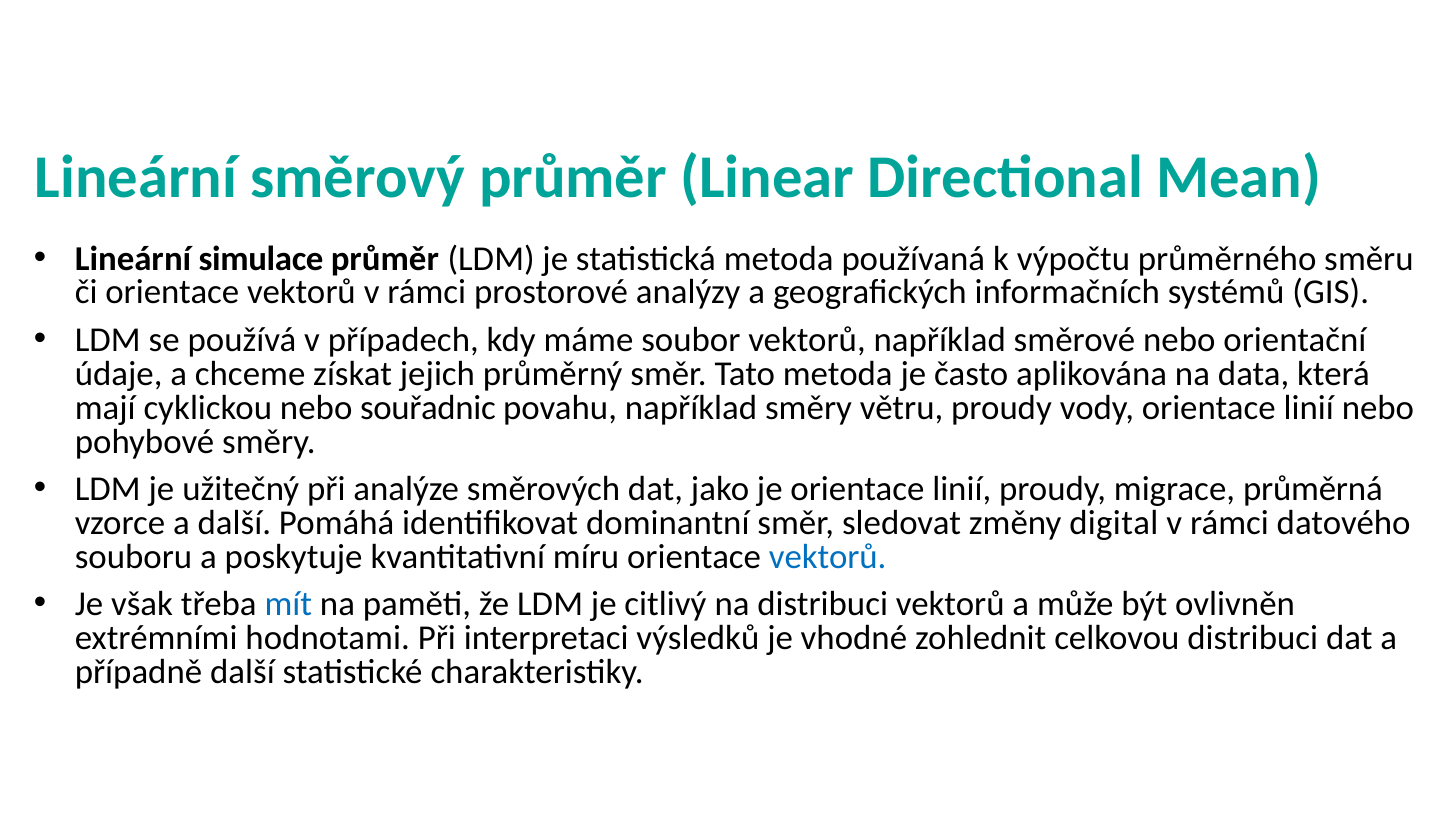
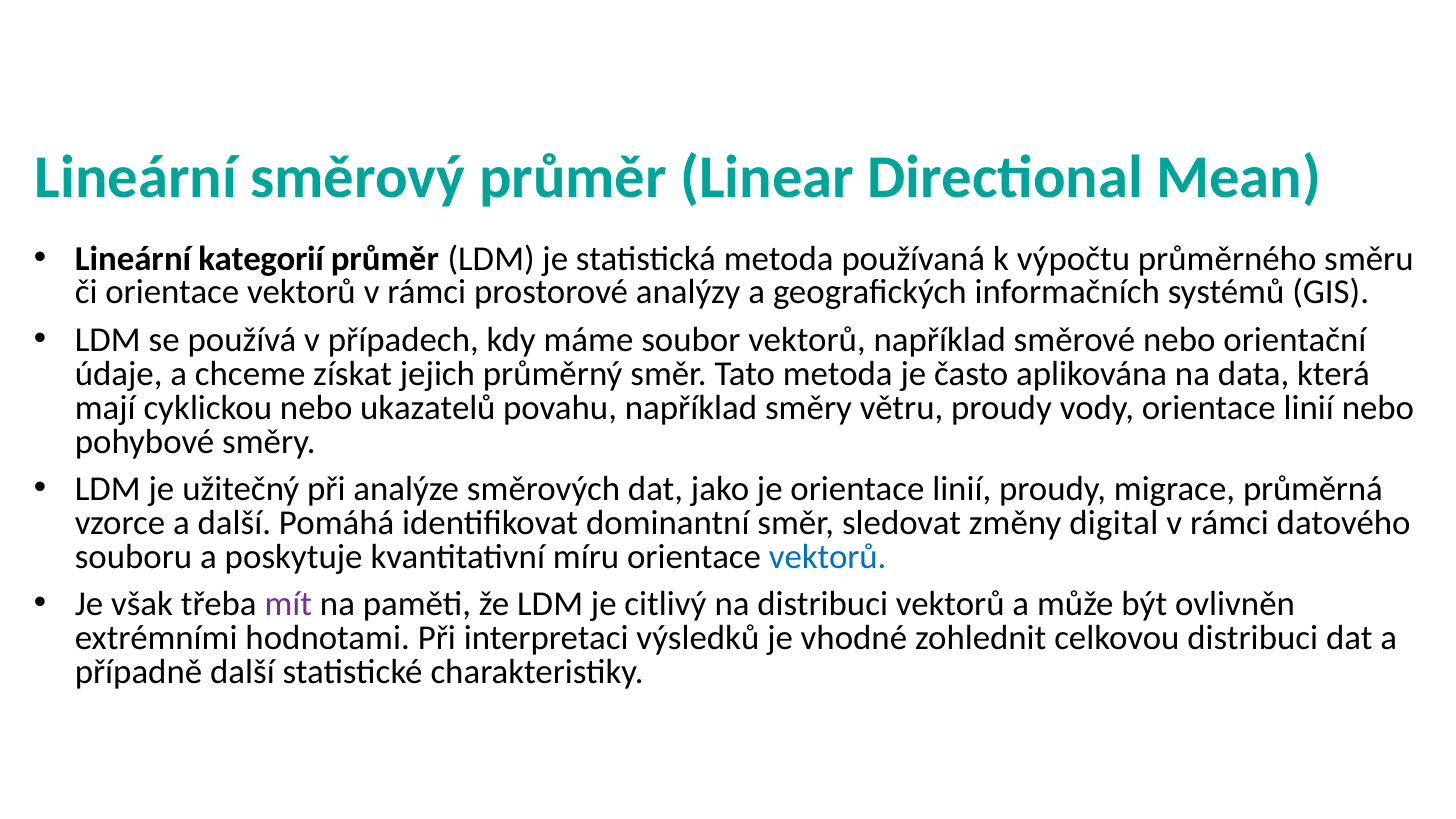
simulace: simulace -> kategorií
souřadnic: souřadnic -> ukazatelů
mít colour: blue -> purple
